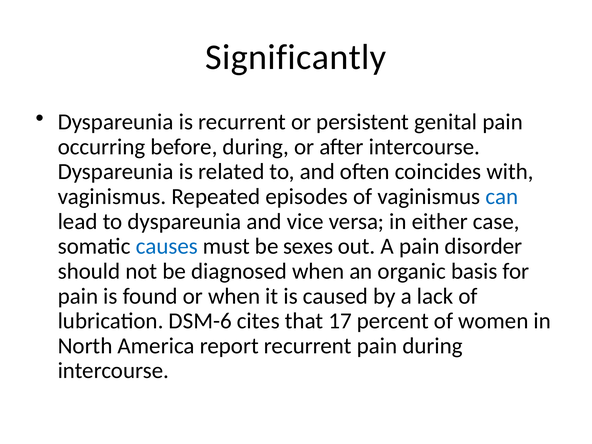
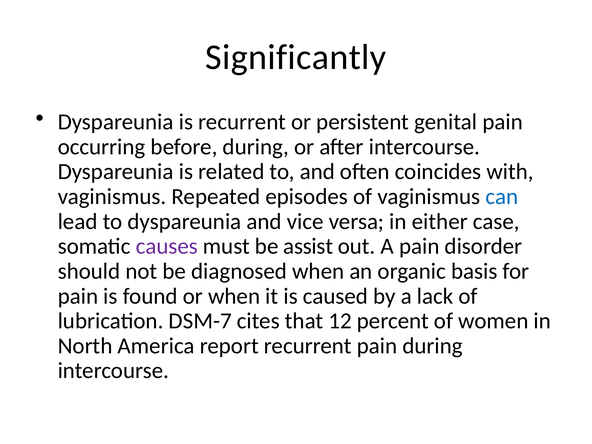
causes colour: blue -> purple
sexes: sexes -> assist
DSM-6: DSM-6 -> DSM-7
17: 17 -> 12
